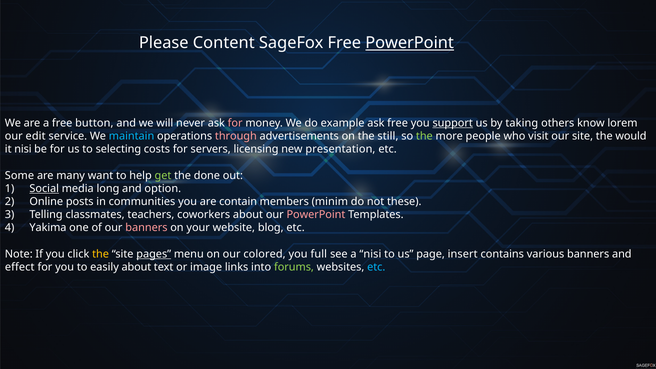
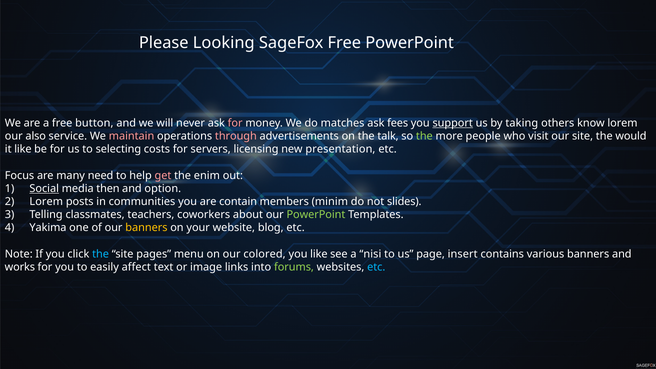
Content: Content -> Looking
PowerPoint at (410, 43) underline: present -> none
example: example -> matches
ask free: free -> fees
edit: edit -> also
maintain colour: light blue -> pink
still: still -> talk
it nisi: nisi -> like
Some: Some -> Focus
want: want -> need
get colour: light green -> pink
done: done -> enim
long: long -> then
Online at (46, 202): Online -> Lorem
these: these -> slides
PowerPoint at (316, 215) colour: pink -> light green
banners at (146, 228) colour: pink -> yellow
the at (101, 254) colour: yellow -> light blue
pages underline: present -> none
you full: full -> like
effect: effect -> works
easily about: about -> affect
